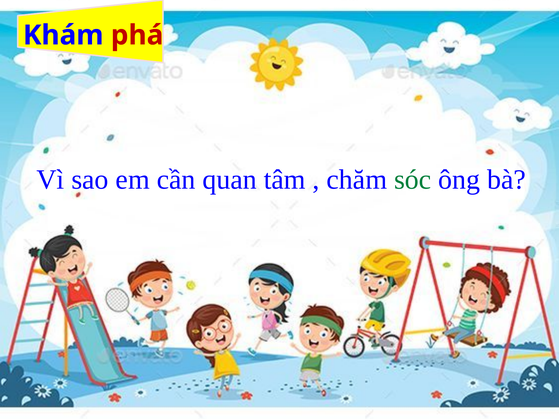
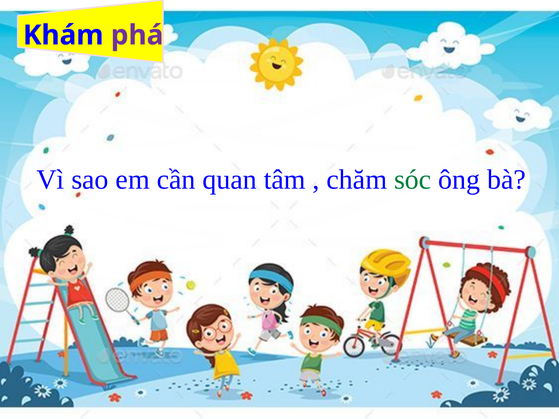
phá colour: red -> purple
